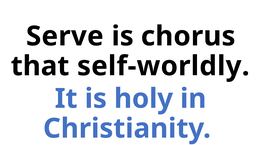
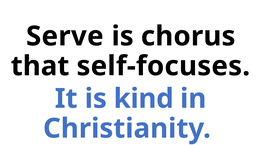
self-worldly: self-worldly -> self-focuses
holy: holy -> kind
